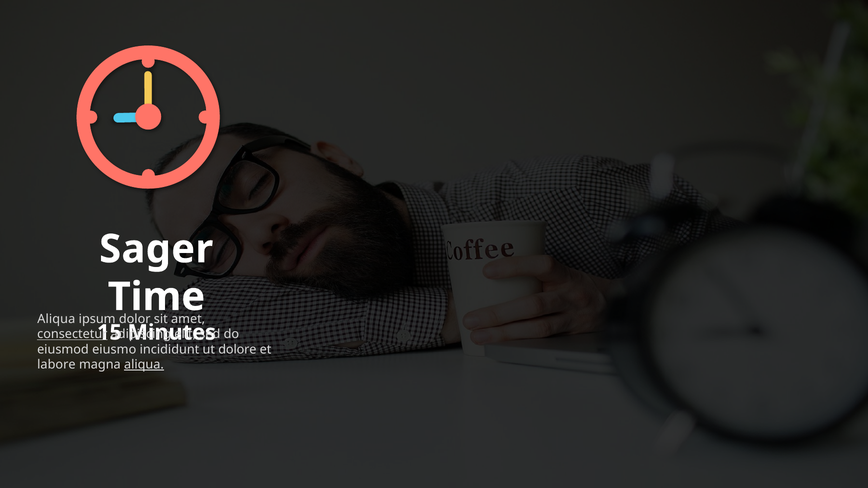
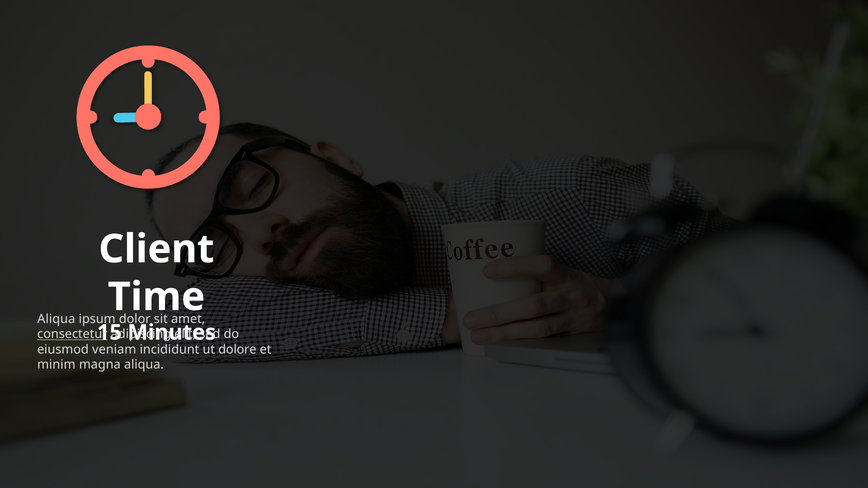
Sager: Sager -> Client
eiusmo: eiusmo -> veniam
labore: labore -> minim
aliqua at (144, 365) underline: present -> none
